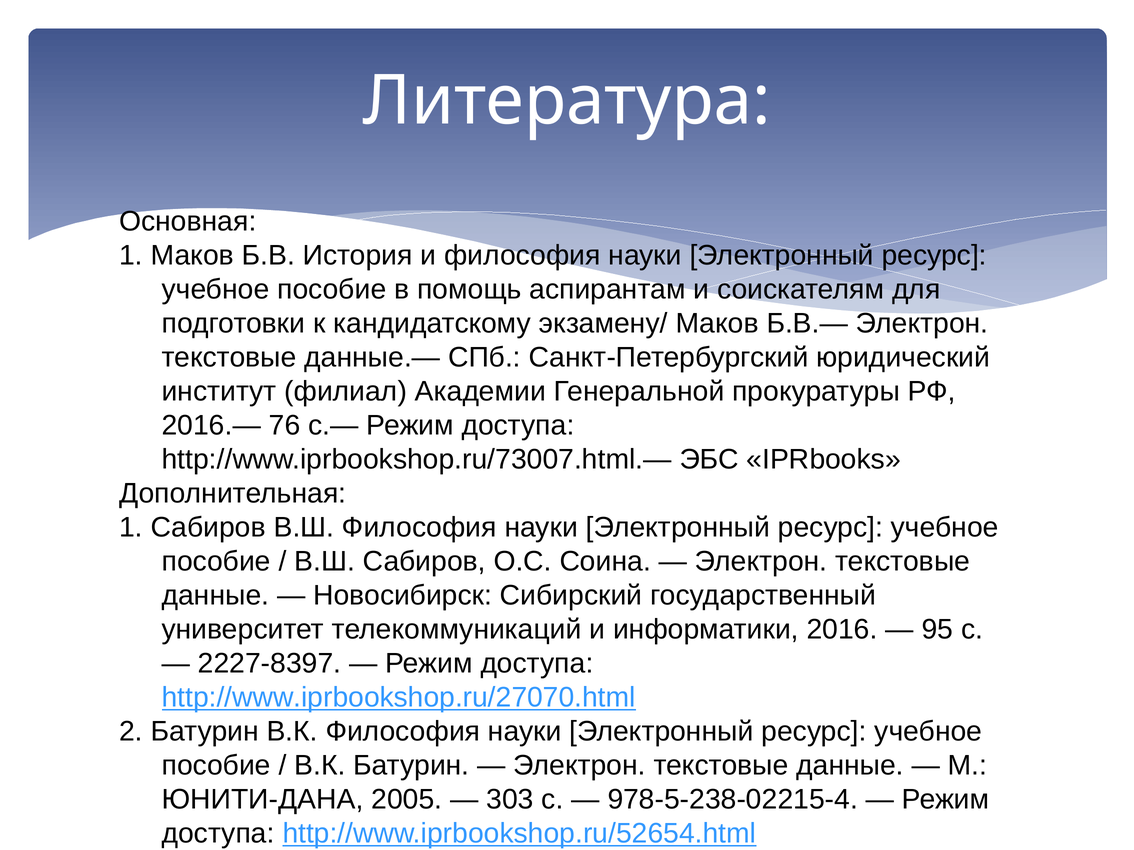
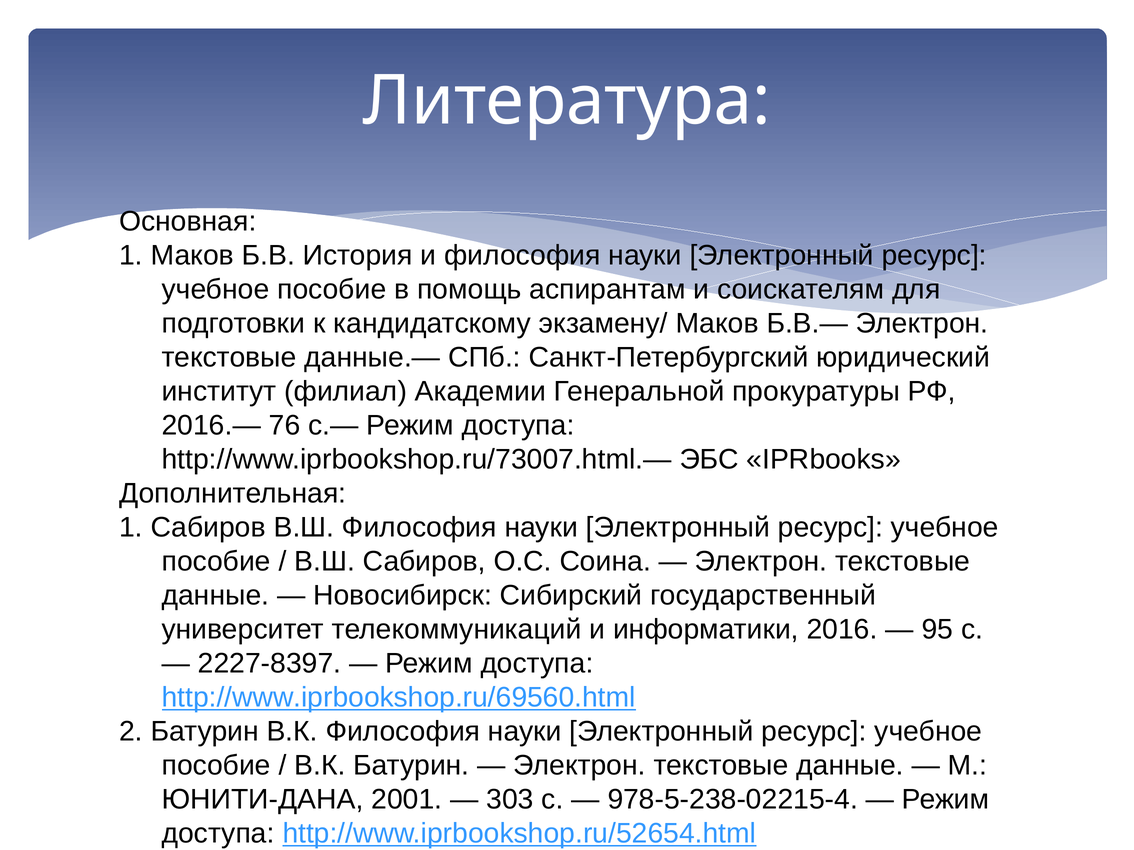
http://www.iprbookshop.ru/27070.html: http://www.iprbookshop.ru/27070.html -> http://www.iprbookshop.ru/69560.html
2005: 2005 -> 2001
